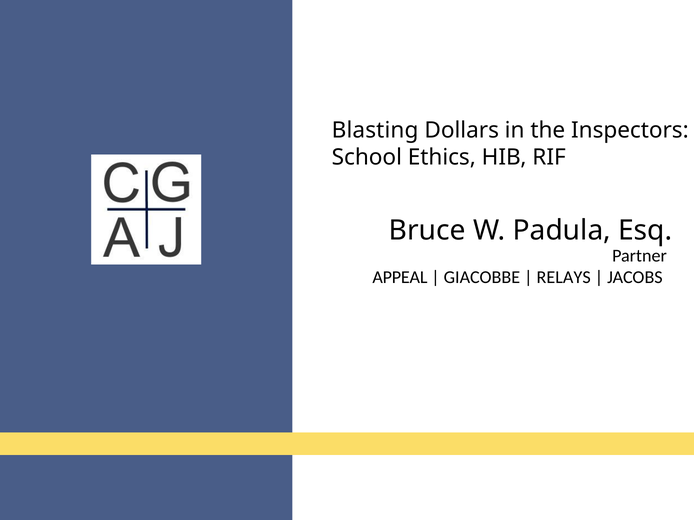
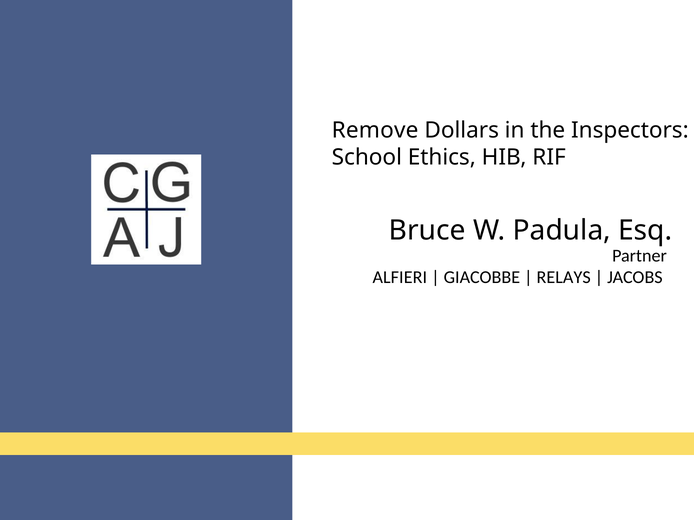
Blasting: Blasting -> Remove
APPEAL: APPEAL -> ALFIERI
